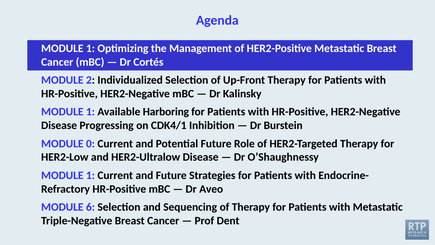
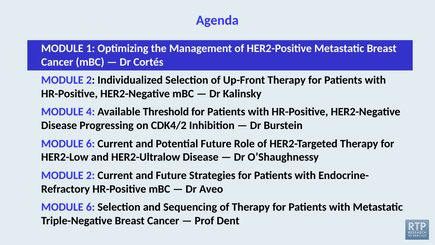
1 at (90, 112): 1 -> 4
Harboring: Harboring -> Threshold
CDK4/1: CDK4/1 -> CDK4/2
0 at (90, 143): 0 -> 6
1 at (90, 175): 1 -> 2
